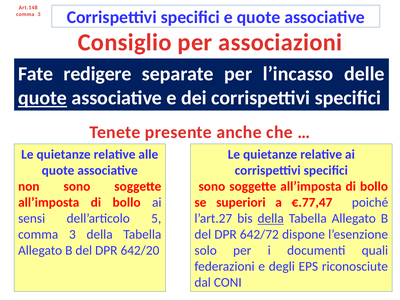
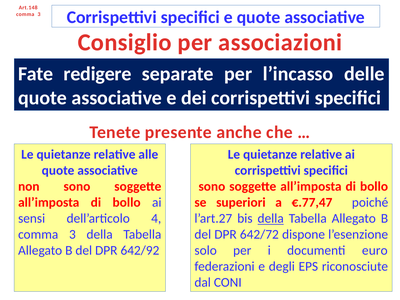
quote at (43, 98) underline: present -> none
5: 5 -> 4
642/20: 642/20 -> 642/92
quali: quali -> euro
